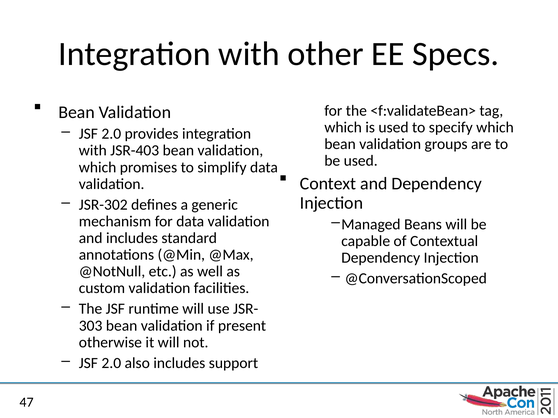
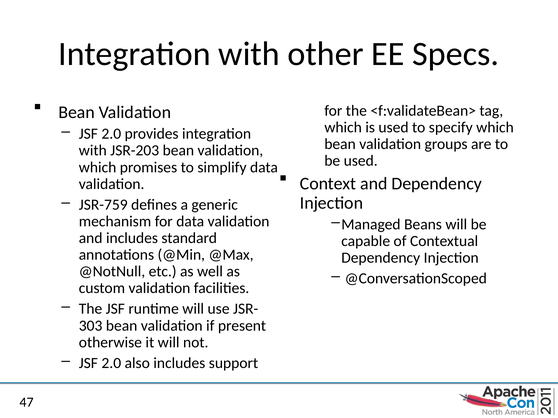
JSR-403: JSR-403 -> JSR-203
JSR-302: JSR-302 -> JSR-759
